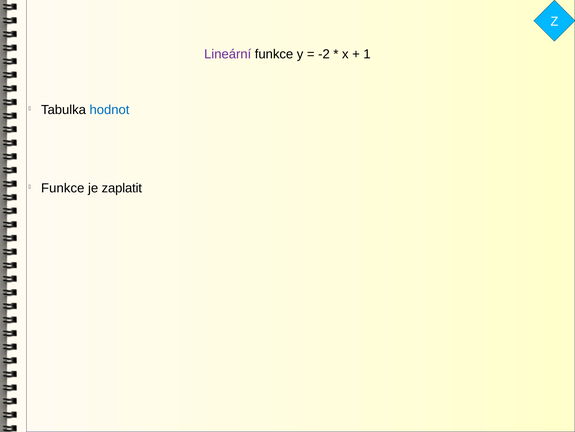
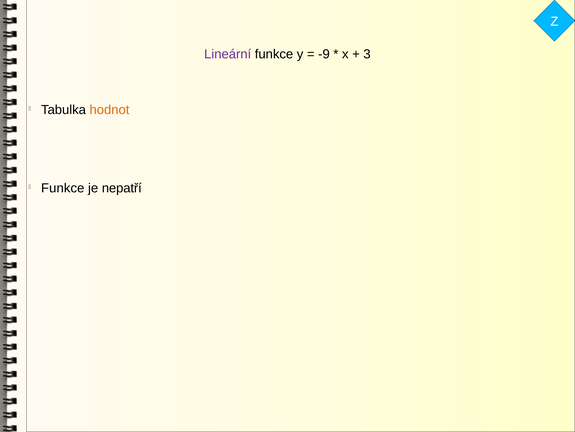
-2: -2 -> -9
1: 1 -> 3
hodnot colour: blue -> orange
zaplatit: zaplatit -> nepatří
